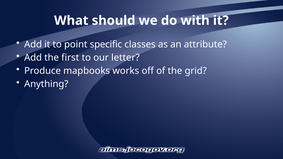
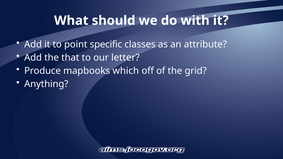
first: first -> that
works: works -> which
